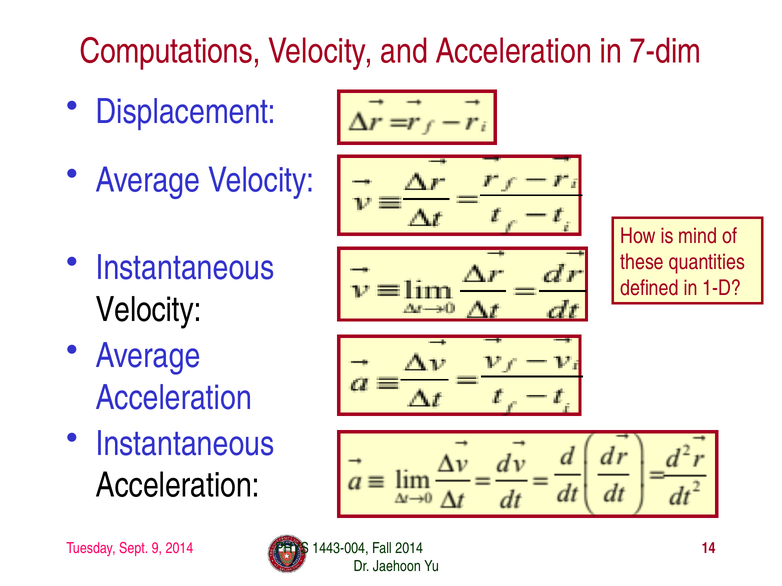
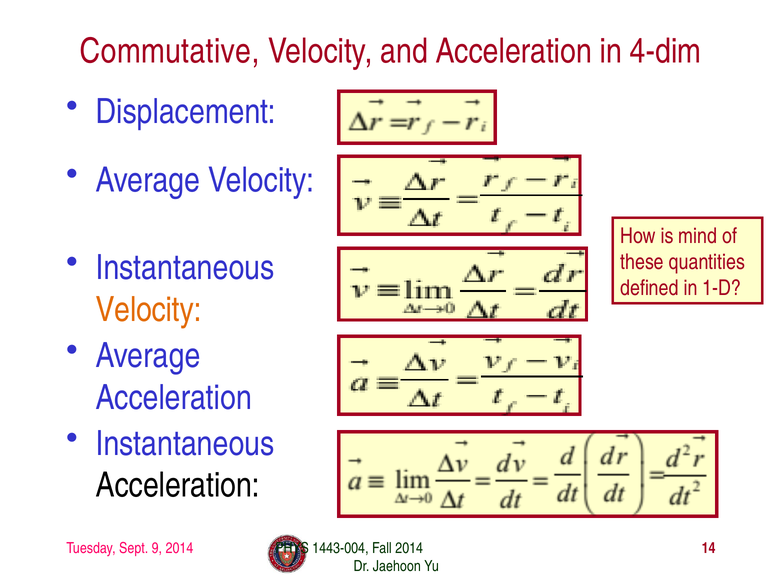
Computations: Computations -> Commutative
7-dim: 7-dim -> 4-dim
Velocity at (149, 310) colour: black -> orange
